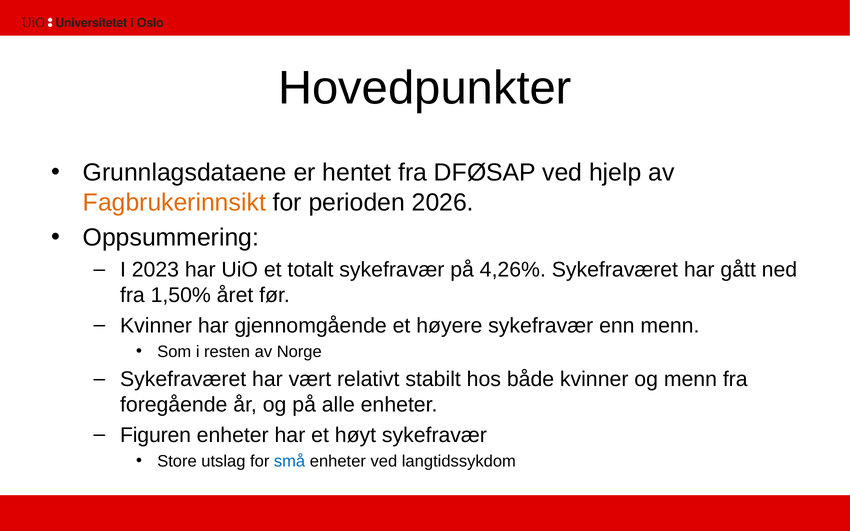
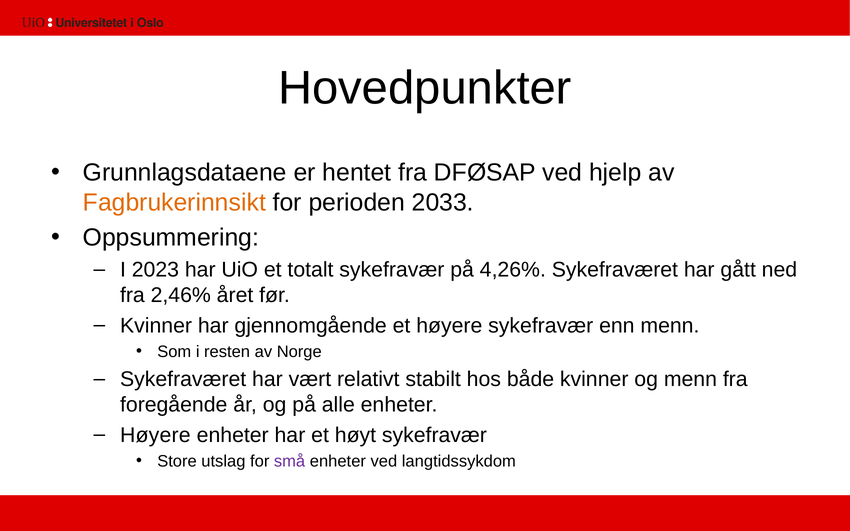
2026: 2026 -> 2033
1,50%: 1,50% -> 2,46%
Figuren at (156, 435): Figuren -> Høyere
små colour: blue -> purple
